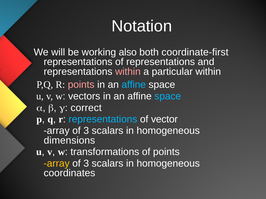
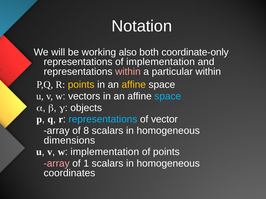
coordinate-first: coordinate-first -> coordinate-only
of representations: representations -> implementation
points at (81, 85) colour: pink -> yellow
affine at (134, 85) colour: light blue -> yellow
correct: correct -> objects
3 at (86, 131): 3 -> 8
w transformations: transformations -> implementation
array at (57, 164) colour: yellow -> pink
3 at (86, 164): 3 -> 1
